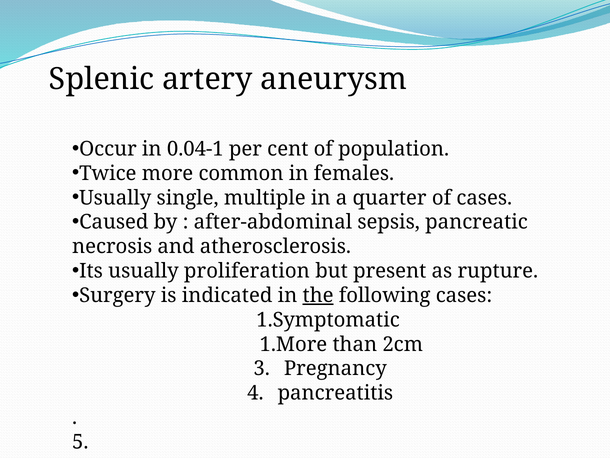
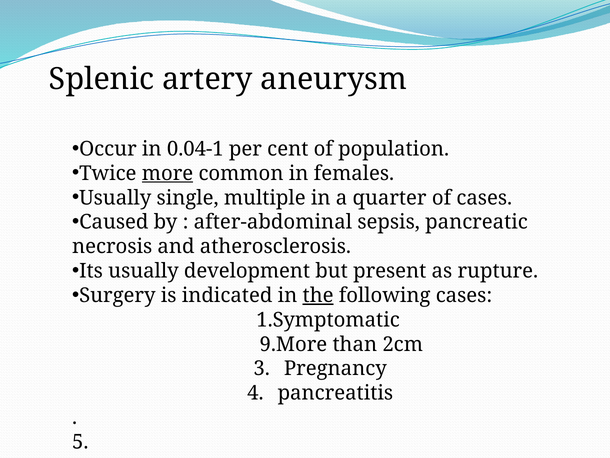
more underline: none -> present
proliferation: proliferation -> development
1.More: 1.More -> 9.More
